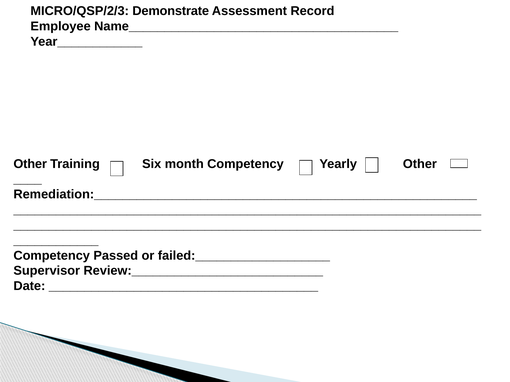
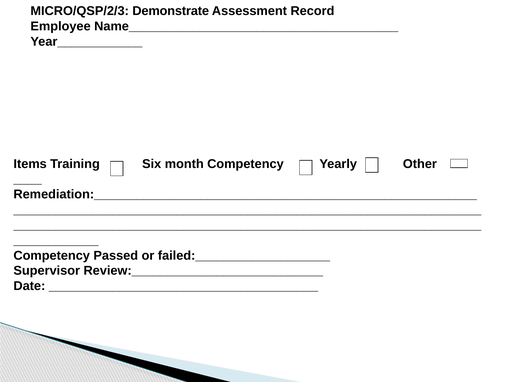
Other at (30, 164): Other -> Items
